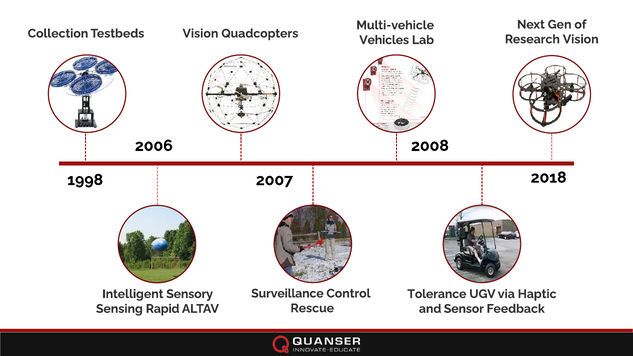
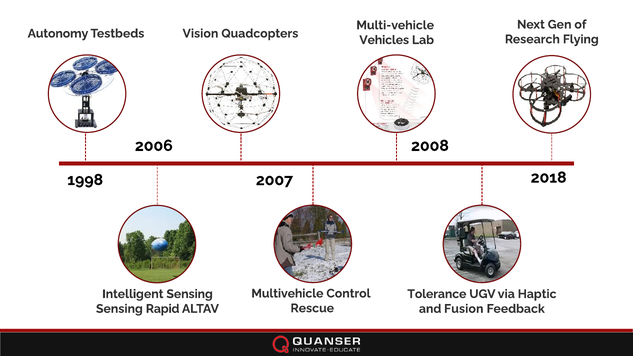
Collection: Collection -> Autonomy
Research Vision: Vision -> Flying
Surveillance: Surveillance -> Multivehicle
Intelligent Sensory: Sensory -> Sensing
Sensor: Sensor -> Fusion
